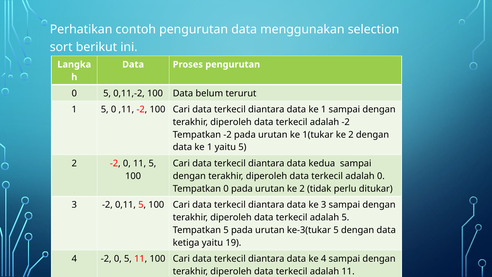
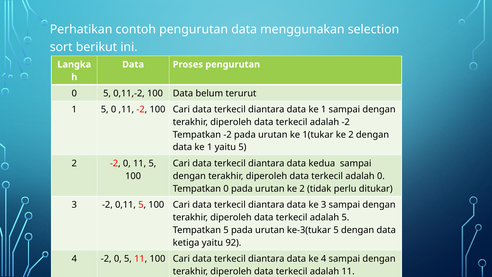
19: 19 -> 92
